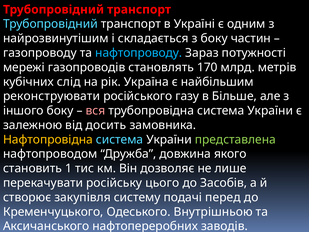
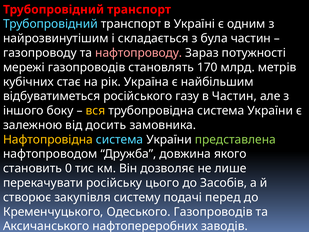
з боку: боку -> була
нафтопроводу colour: light blue -> pink
слід: слід -> стає
реконструювати: реконструювати -> відбуватиметься
в Більше: Більше -> Частин
вся colour: pink -> yellow
1: 1 -> 0
Одеського Внутрішньою: Внутрішньою -> Газопроводів
